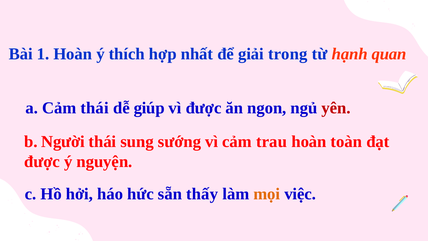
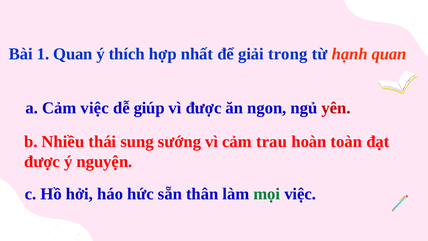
1 Hoàn: Hoàn -> Quan
Cảm thái: thái -> việc
Người: Người -> Nhiều
thấy: thấy -> thân
mọi colour: orange -> green
